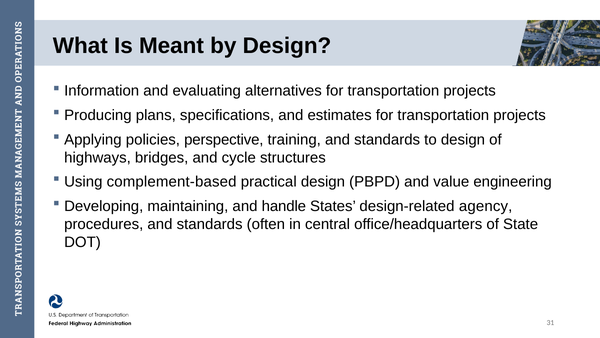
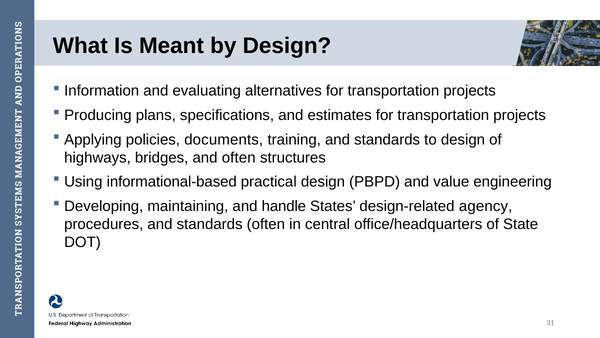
perspective: perspective -> documents
and cycle: cycle -> often
complement-based: complement-based -> informational-based
